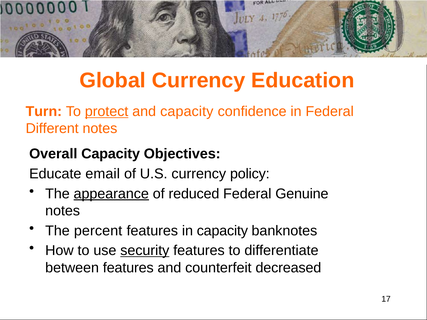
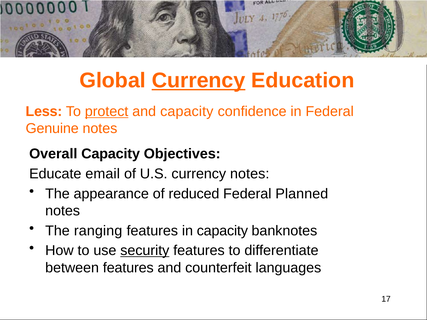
Currency at (199, 80) underline: none -> present
Turn: Turn -> Less
Different: Different -> Genuine
currency policy: policy -> notes
appearance underline: present -> none
Genuine: Genuine -> Planned
percent: percent -> ranging
decreased: decreased -> languages
